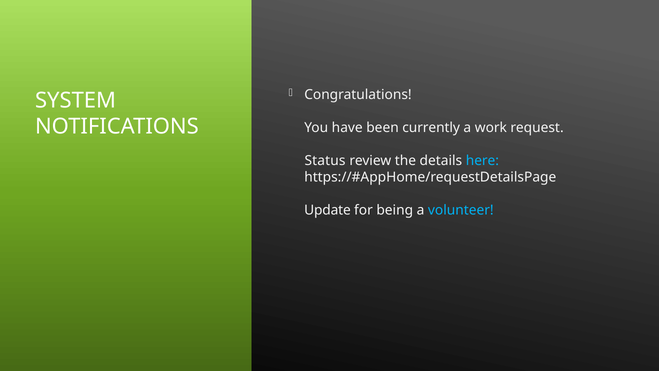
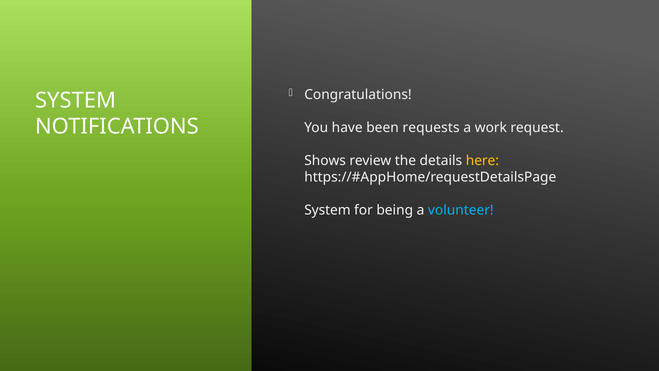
currently: currently -> requests
Status: Status -> Shows
here colour: light blue -> yellow
Update at (327, 210): Update -> System
